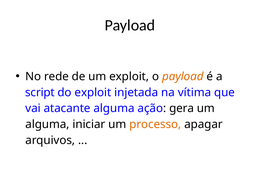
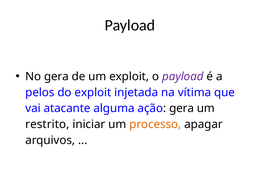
No rede: rede -> gera
payload at (183, 76) colour: orange -> purple
script: script -> pelos
alguma at (47, 124): alguma -> restrito
